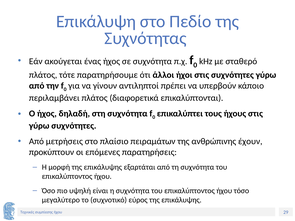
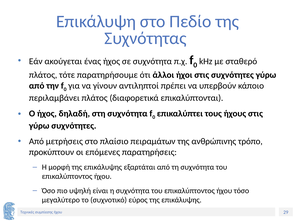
έχουν: έχουν -> τρόπο
